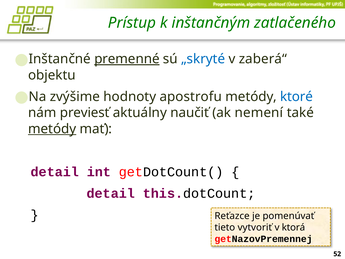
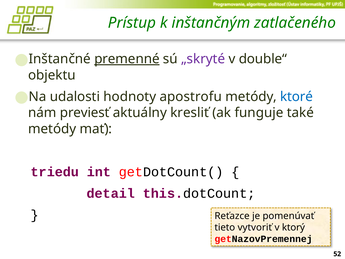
„skryté colour: blue -> purple
zaberá“: zaberá“ -> double“
zvýšime: zvýšime -> udalosti
naučiť: naučiť -> kresliť
nemení: nemení -> funguje
metódy at (52, 129) underline: present -> none
detail at (55, 172): detail -> triedu
ktorá: ktorá -> ktorý
